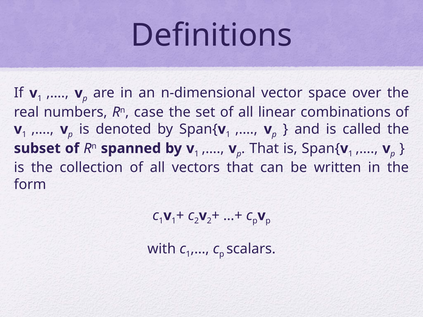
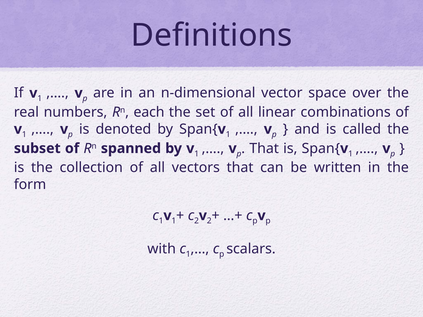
case: case -> each
